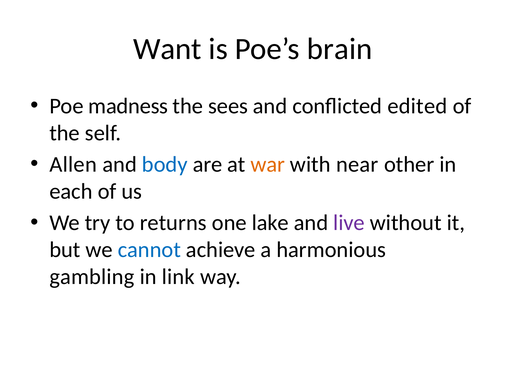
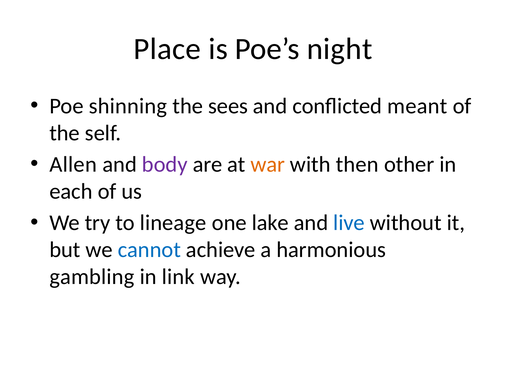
Want: Want -> Place
brain: brain -> night
madness: madness -> shinning
edited: edited -> meant
body colour: blue -> purple
near: near -> then
returns: returns -> lineage
live colour: purple -> blue
